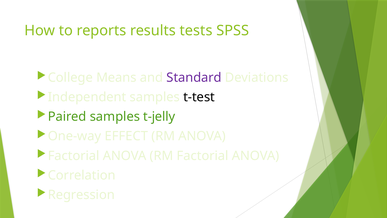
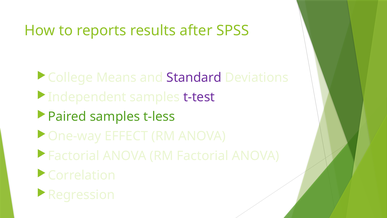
tests: tests -> after
t-test colour: black -> purple
t-jelly: t-jelly -> t-less
